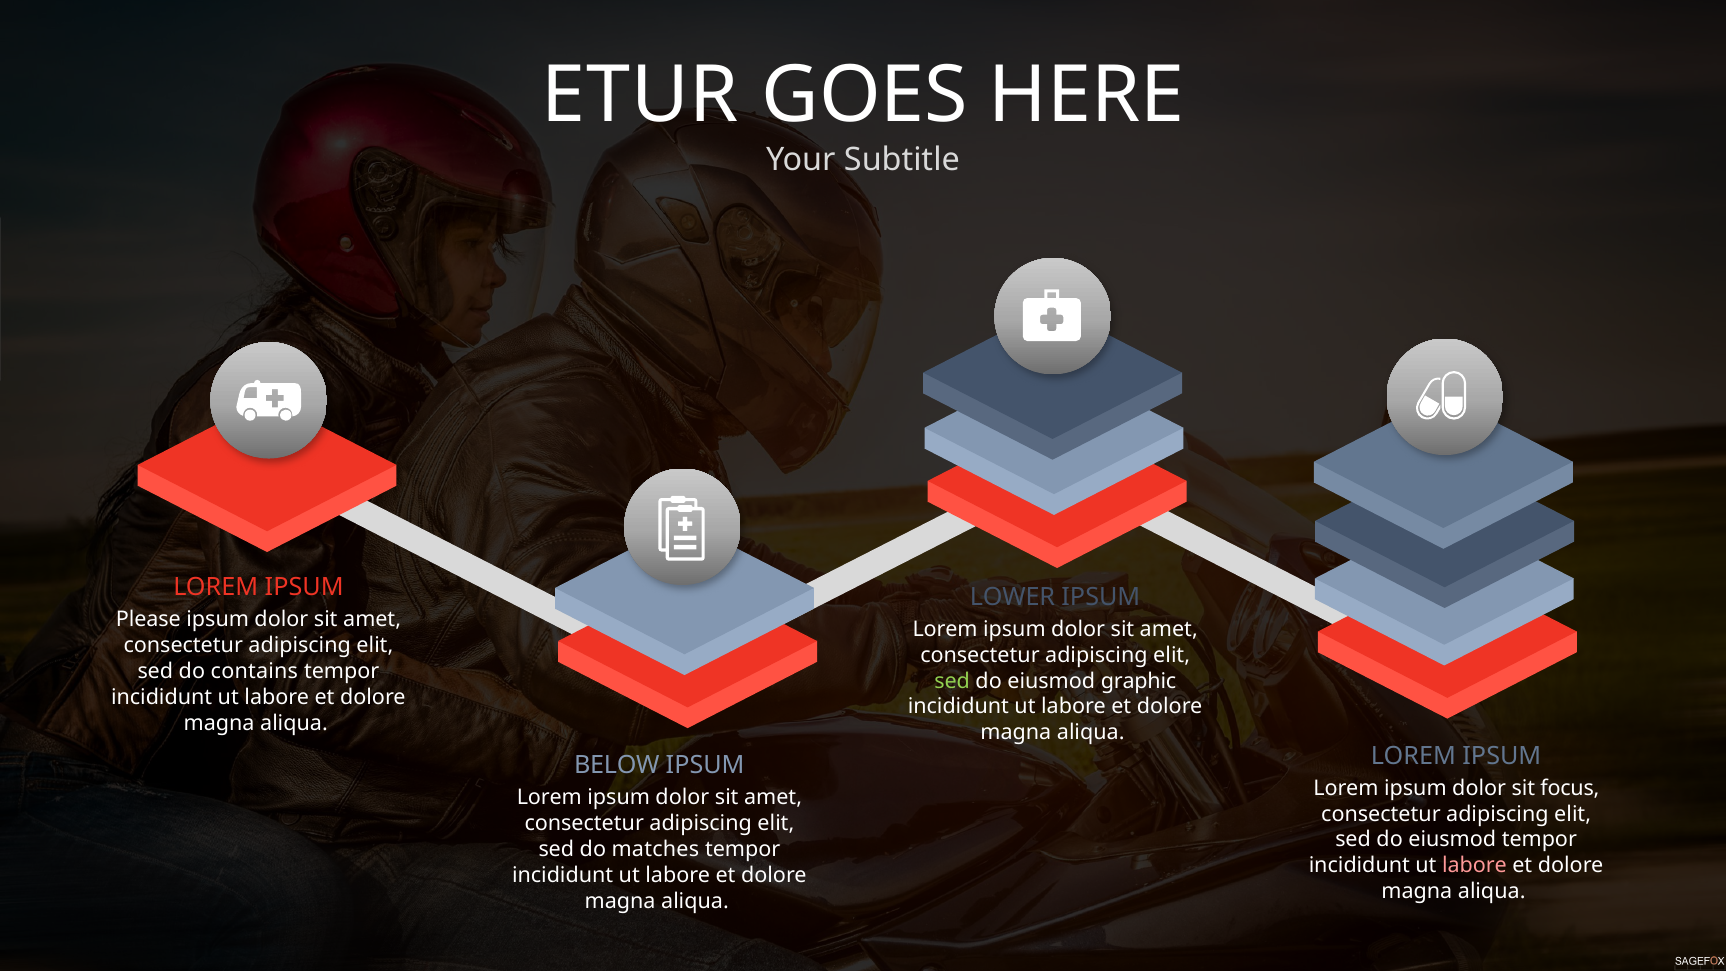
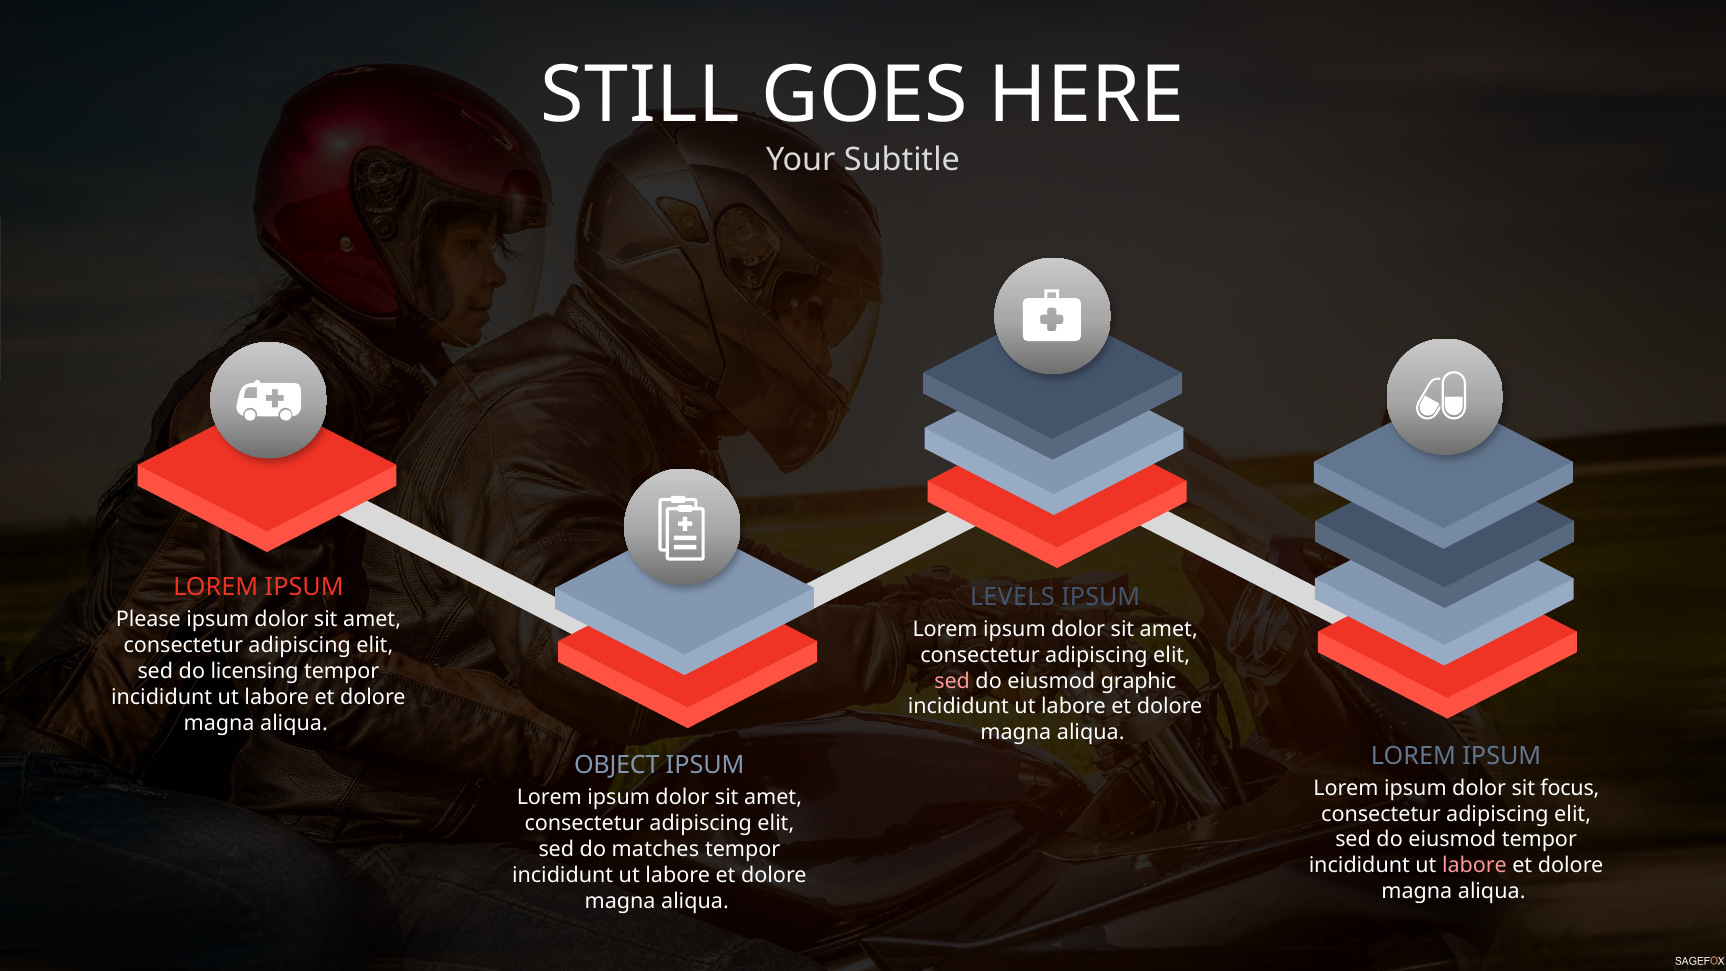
ETUR: ETUR -> STILL
LOWER: LOWER -> LEVELS
contains: contains -> licensing
sed at (952, 681) colour: light green -> pink
BELOW: BELOW -> OBJECT
